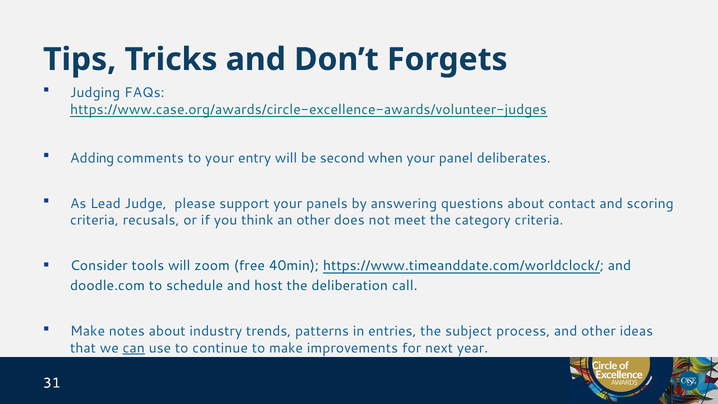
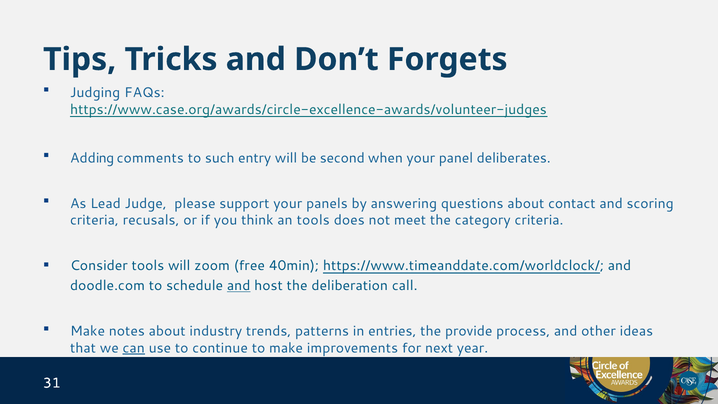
to your: your -> such
an other: other -> tools
and at (239, 286) underline: none -> present
subject: subject -> provide
